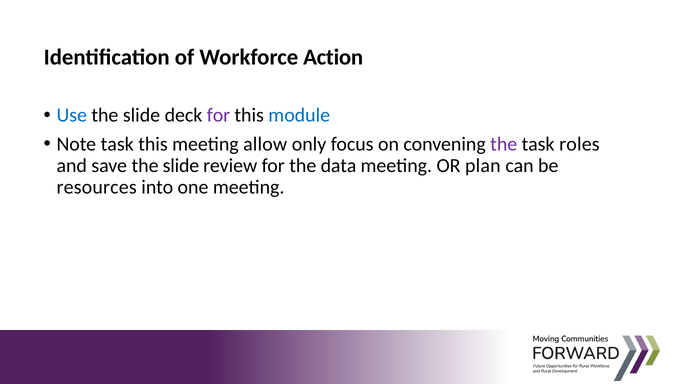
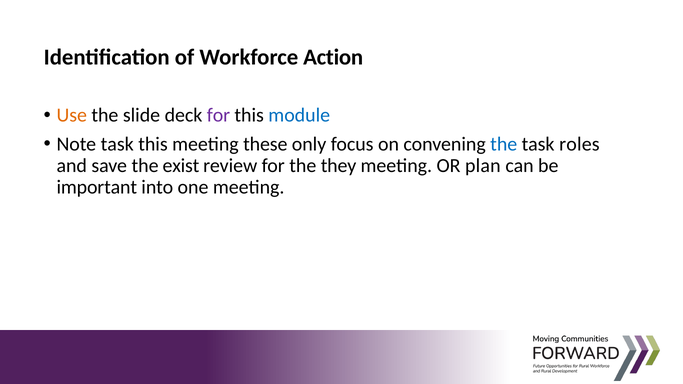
Use colour: blue -> orange
allow: allow -> these
the at (504, 144) colour: purple -> blue
save the slide: slide -> exist
data: data -> they
resources: resources -> important
